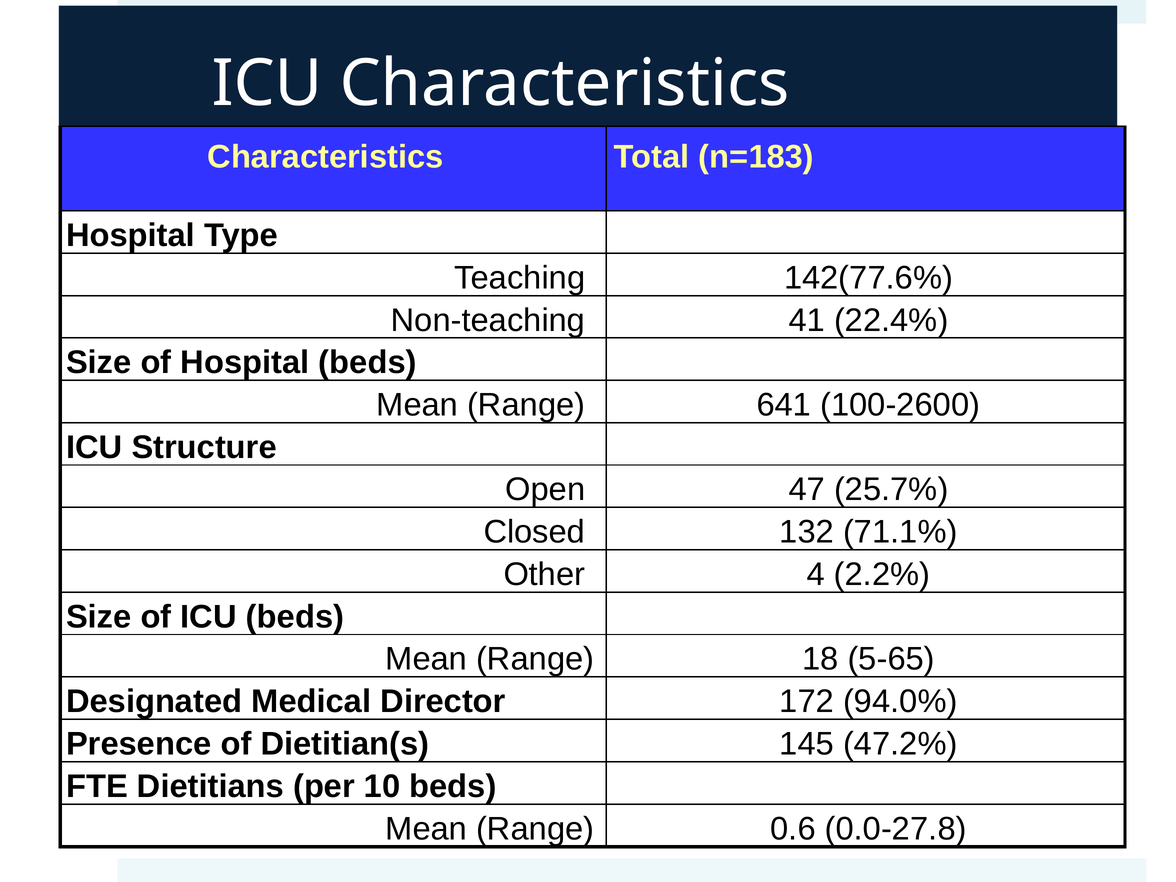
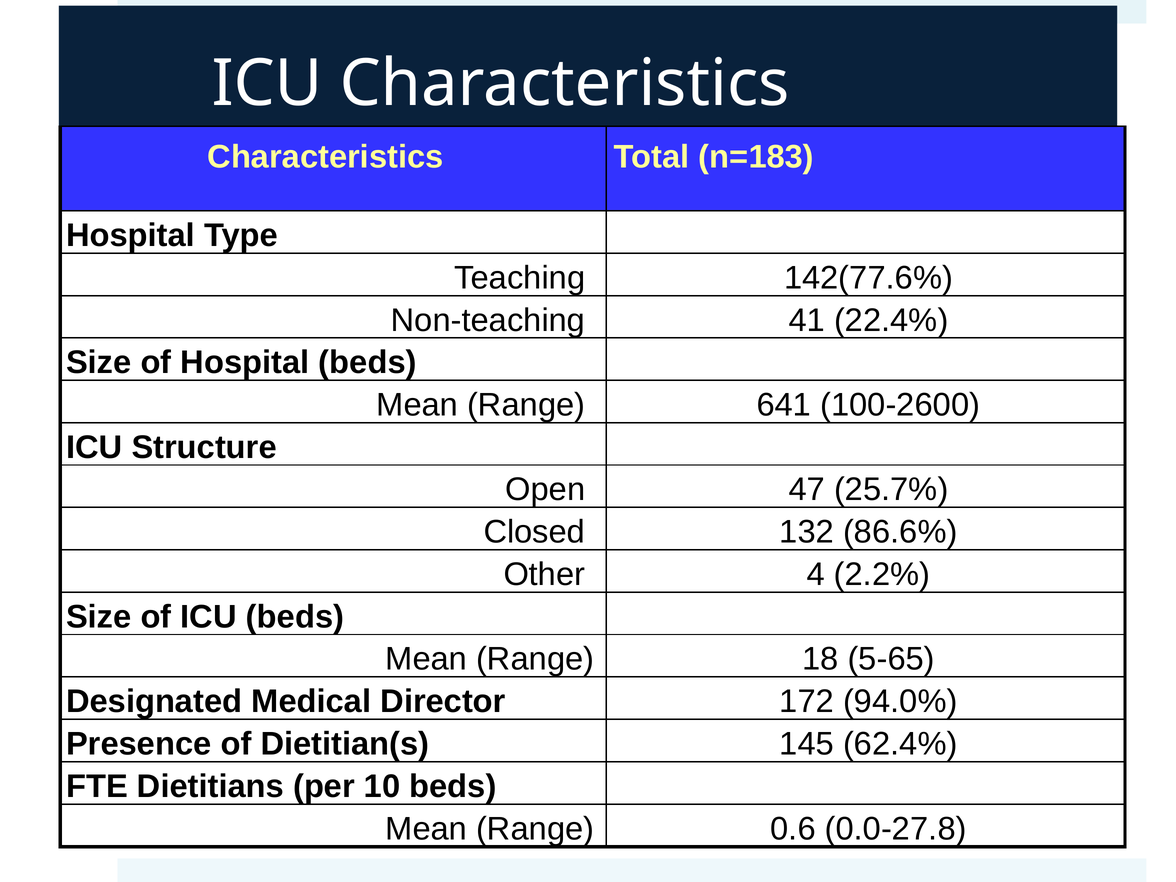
71.1%: 71.1% -> 86.6%
47.2%: 47.2% -> 62.4%
